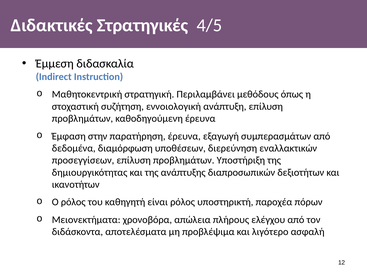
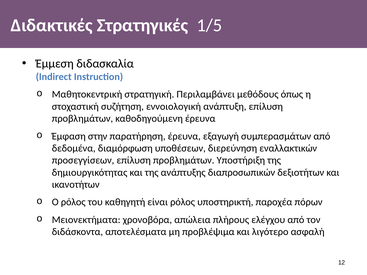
4/5: 4/5 -> 1/5
